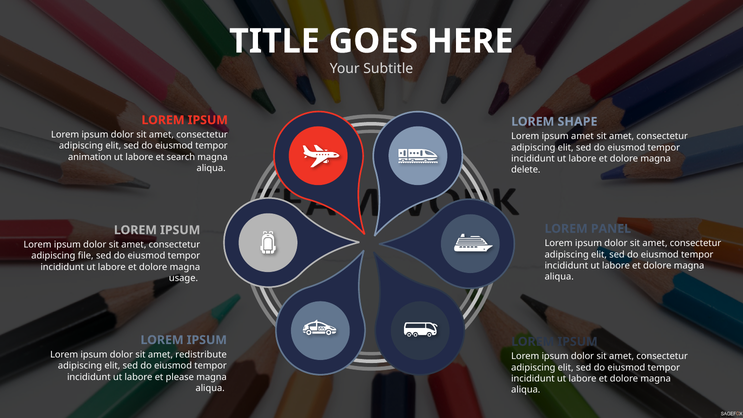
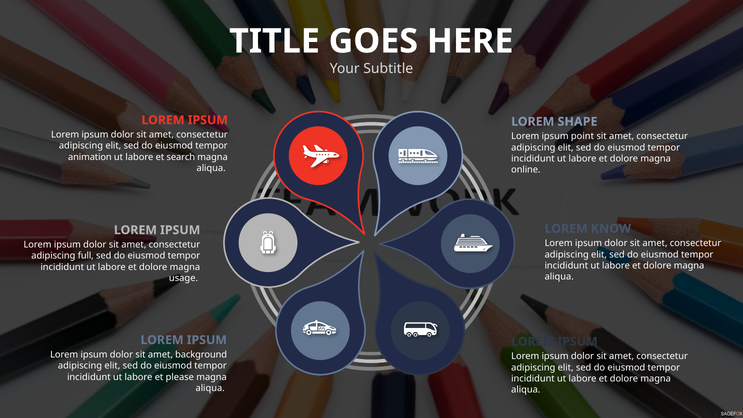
ipsum amet: amet -> point
delete: delete -> online
PANEL: PANEL -> KNOW
file: file -> full
redistribute: redistribute -> background
